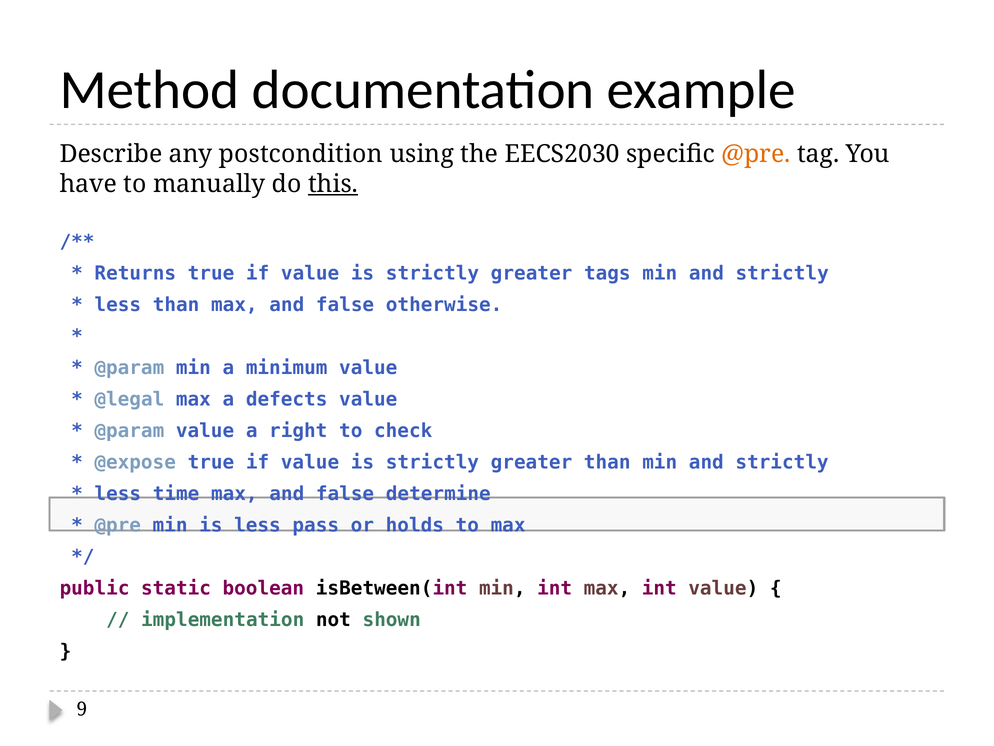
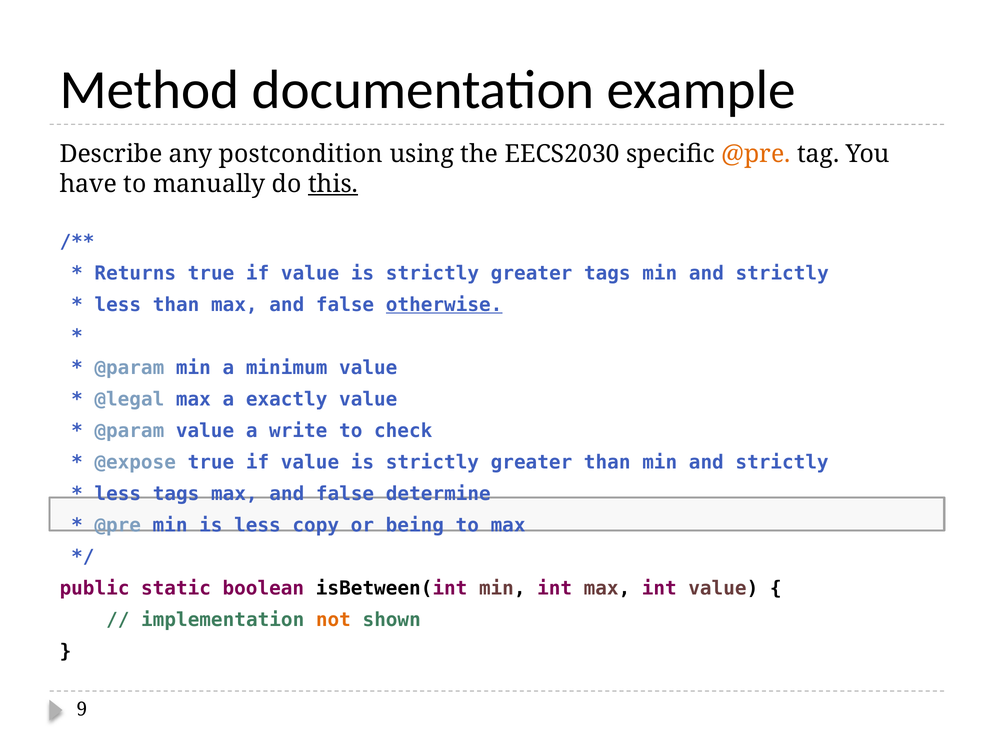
otherwise underline: none -> present
defects: defects -> exactly
right: right -> write
less time: time -> tags
pass: pass -> copy
holds: holds -> being
not colour: black -> orange
